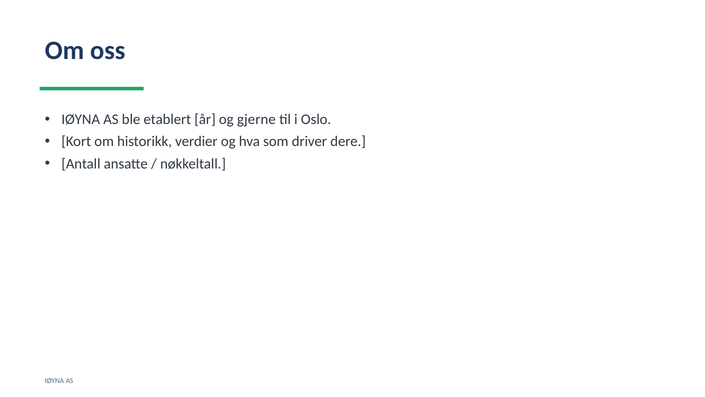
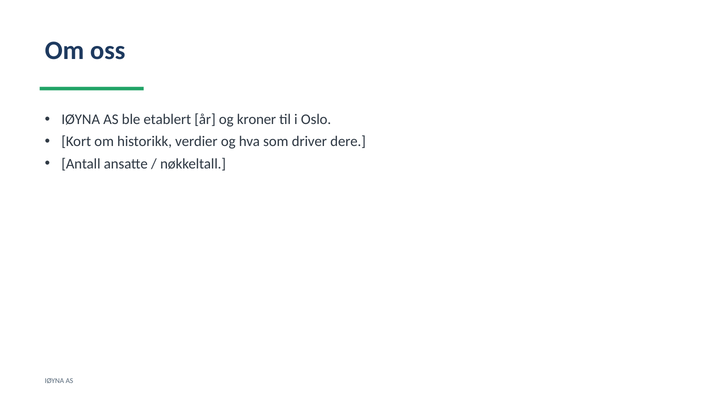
gjerne: gjerne -> kroner
